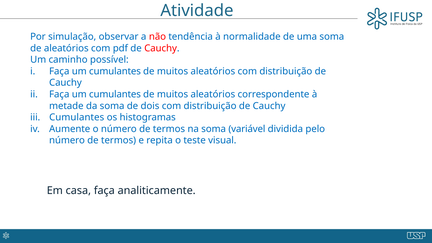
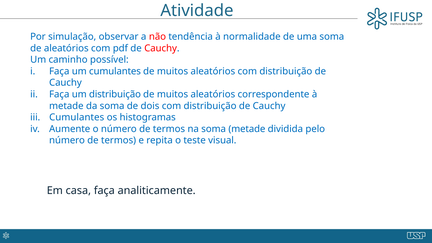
cumulantes at (115, 94): cumulantes -> distribuição
soma variável: variável -> metade
